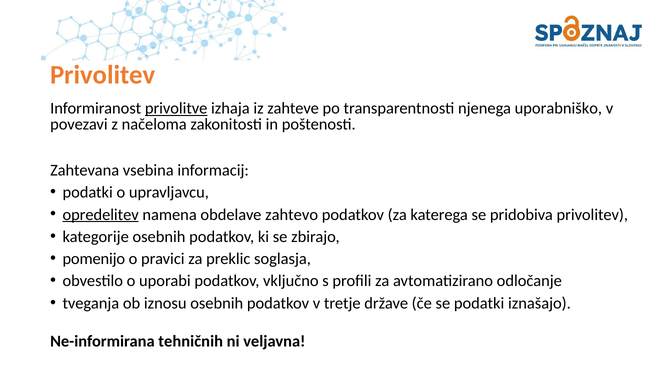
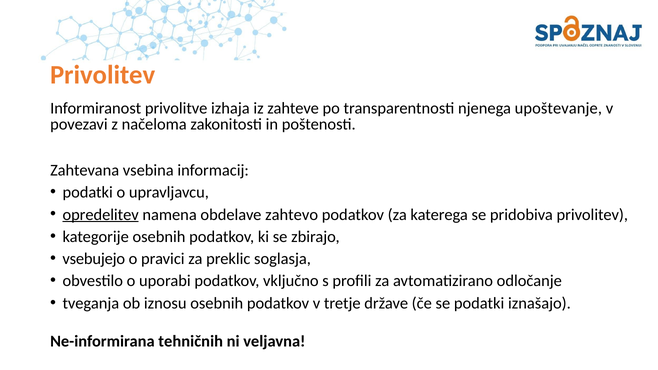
privolitve underline: present -> none
uporabniško: uporabniško -> upoštevanje
pomenijo: pomenijo -> vsebujejo
